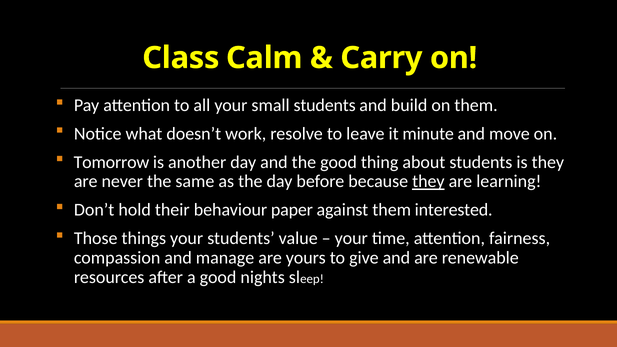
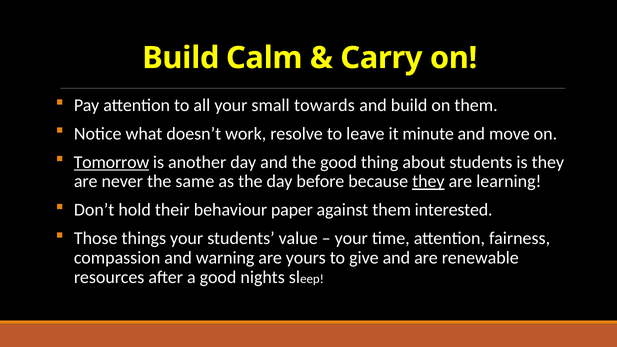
Class at (181, 58): Class -> Build
small students: students -> towards
Tomorrow underline: none -> present
manage: manage -> warning
